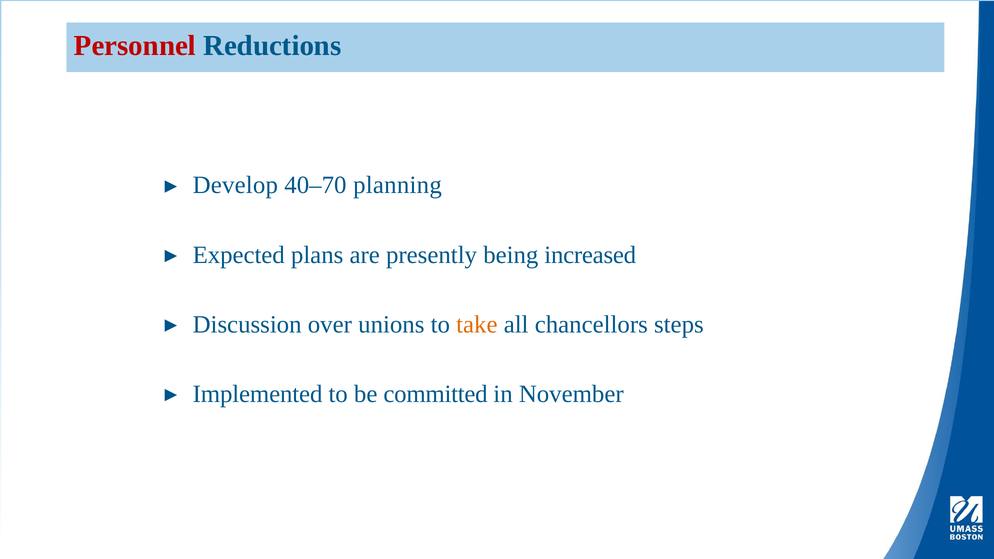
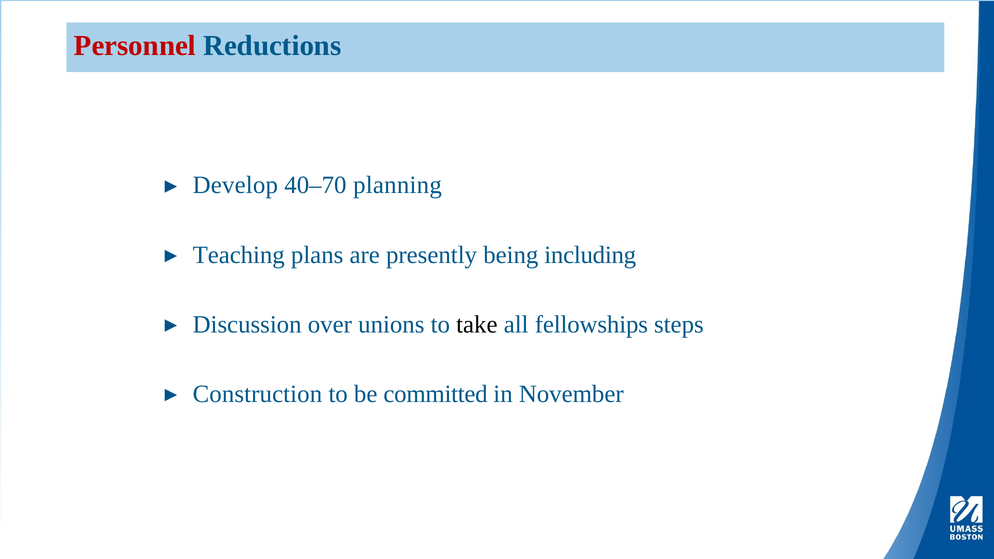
Expected: Expected -> Teaching
increased: increased -> including
take colour: orange -> black
chancellors: chancellors -> fellowships
Implemented: Implemented -> Construction
